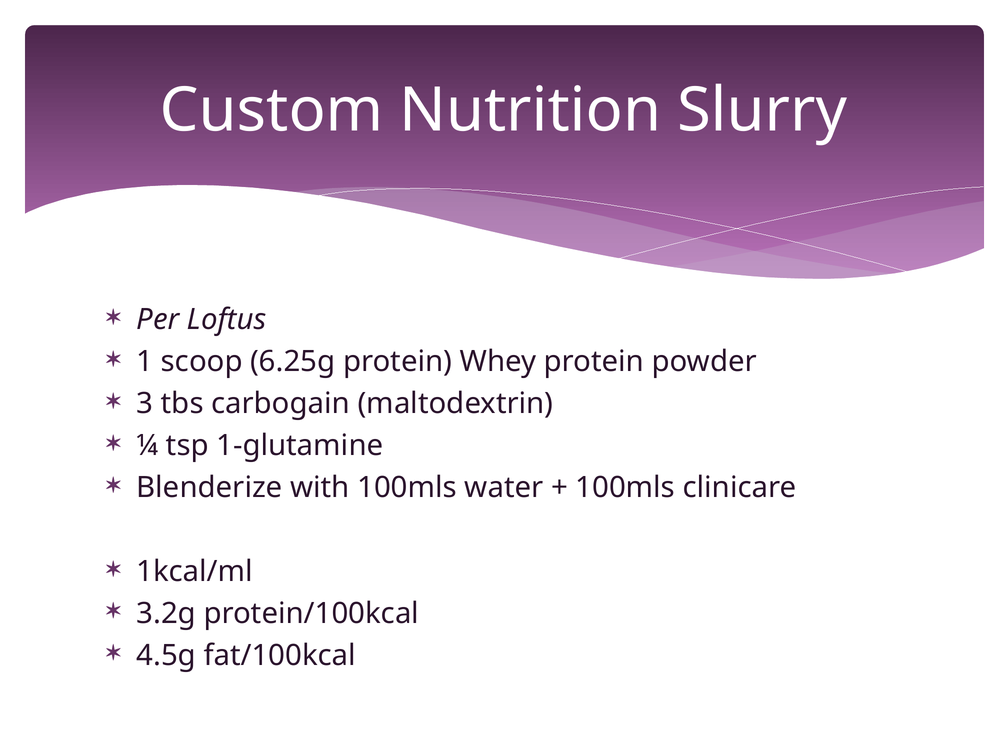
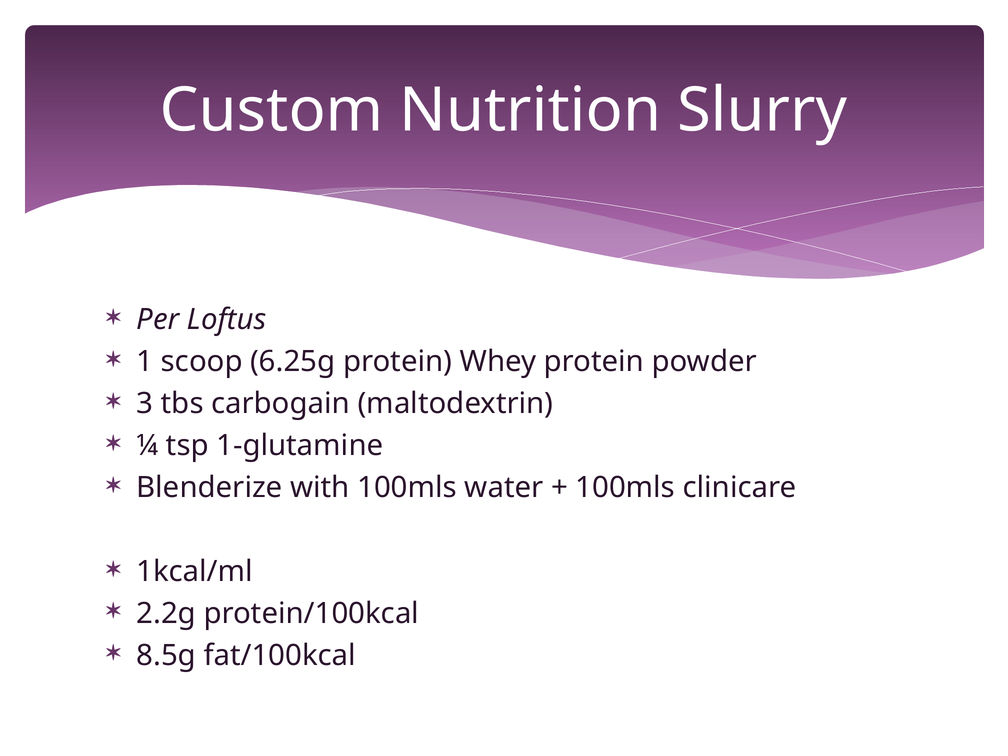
3.2g: 3.2g -> 2.2g
4.5g: 4.5g -> 8.5g
